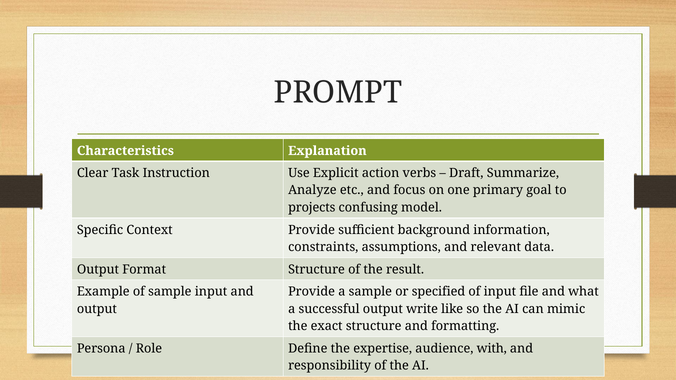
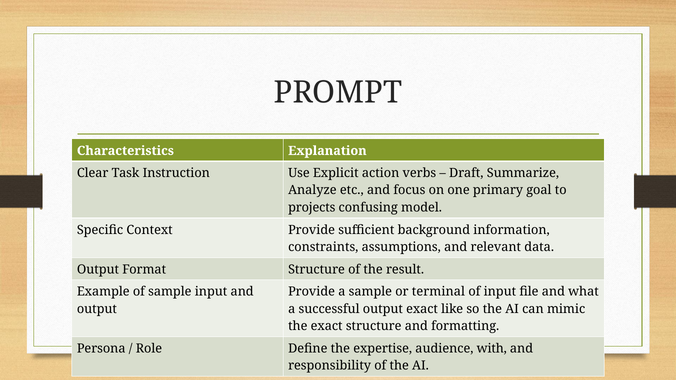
specified: specified -> terminal
output write: write -> exact
